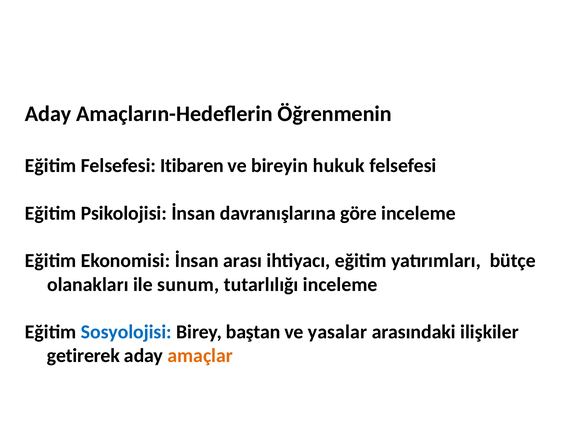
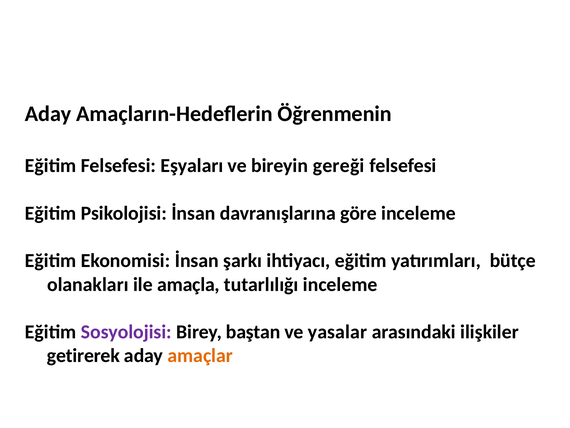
Itibaren: Itibaren -> Eşyaları
hukuk: hukuk -> gereği
arası: arası -> şarkı
sunum: sunum -> amaçla
Sosyolojisi colour: blue -> purple
